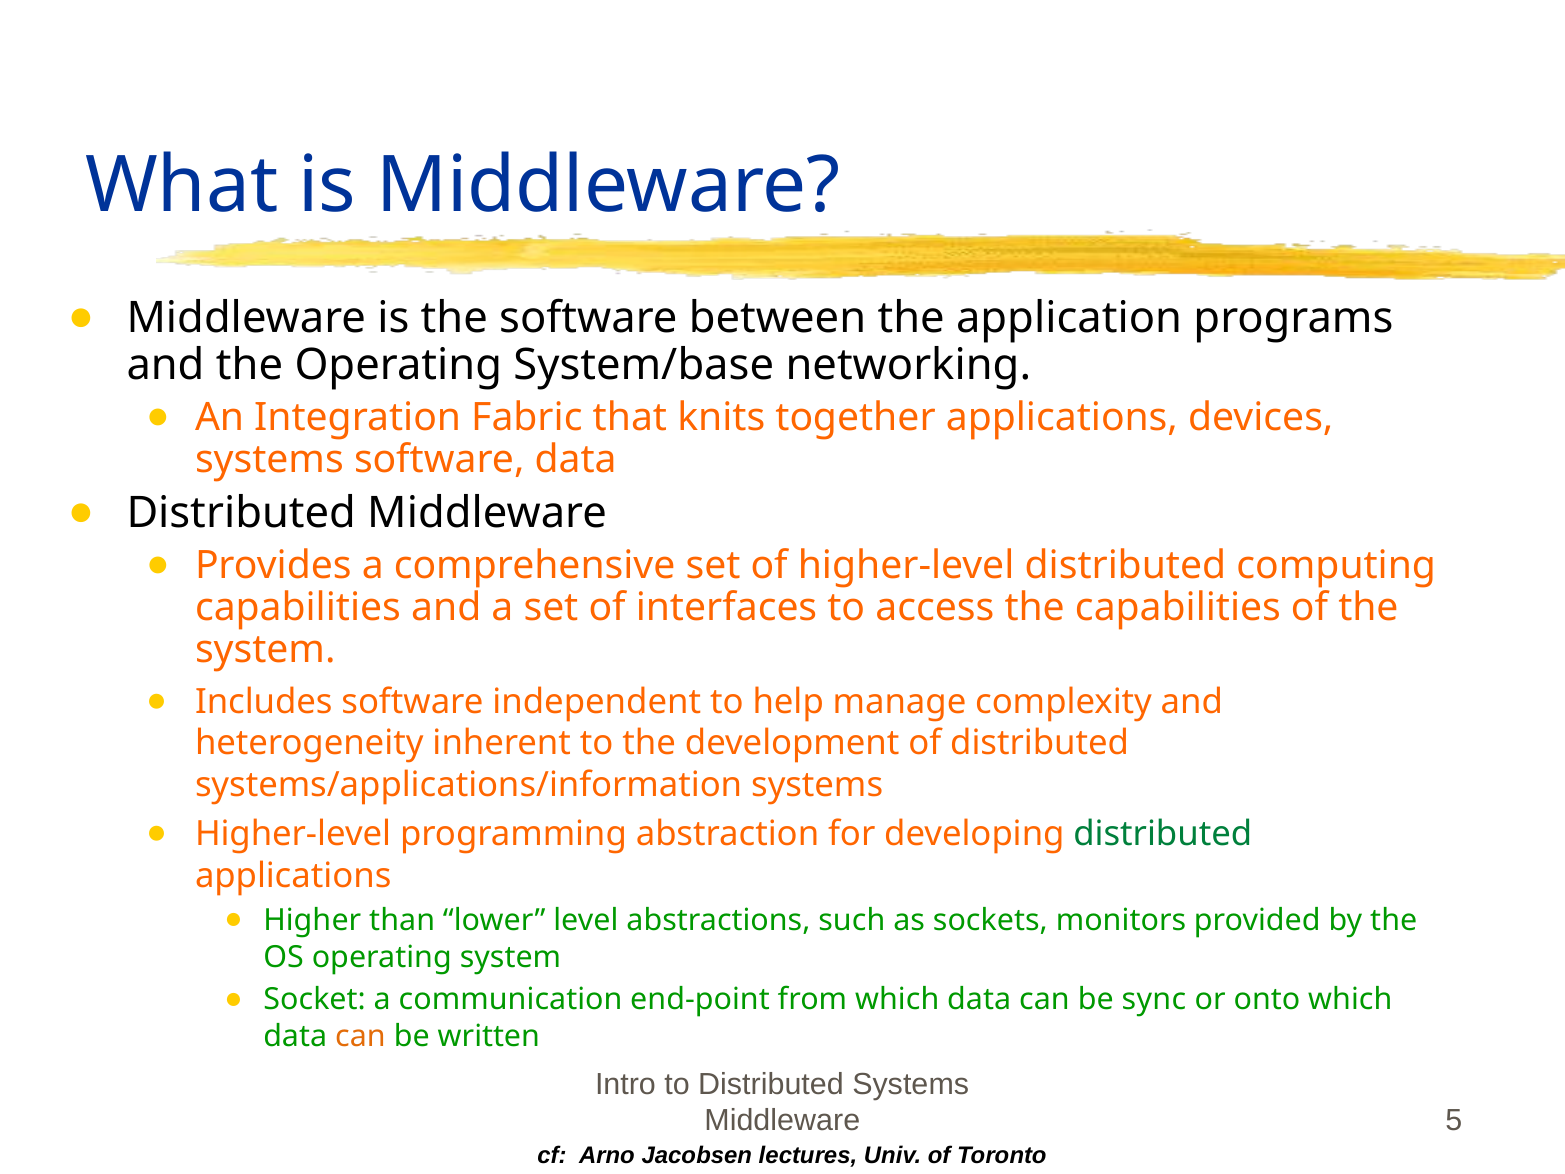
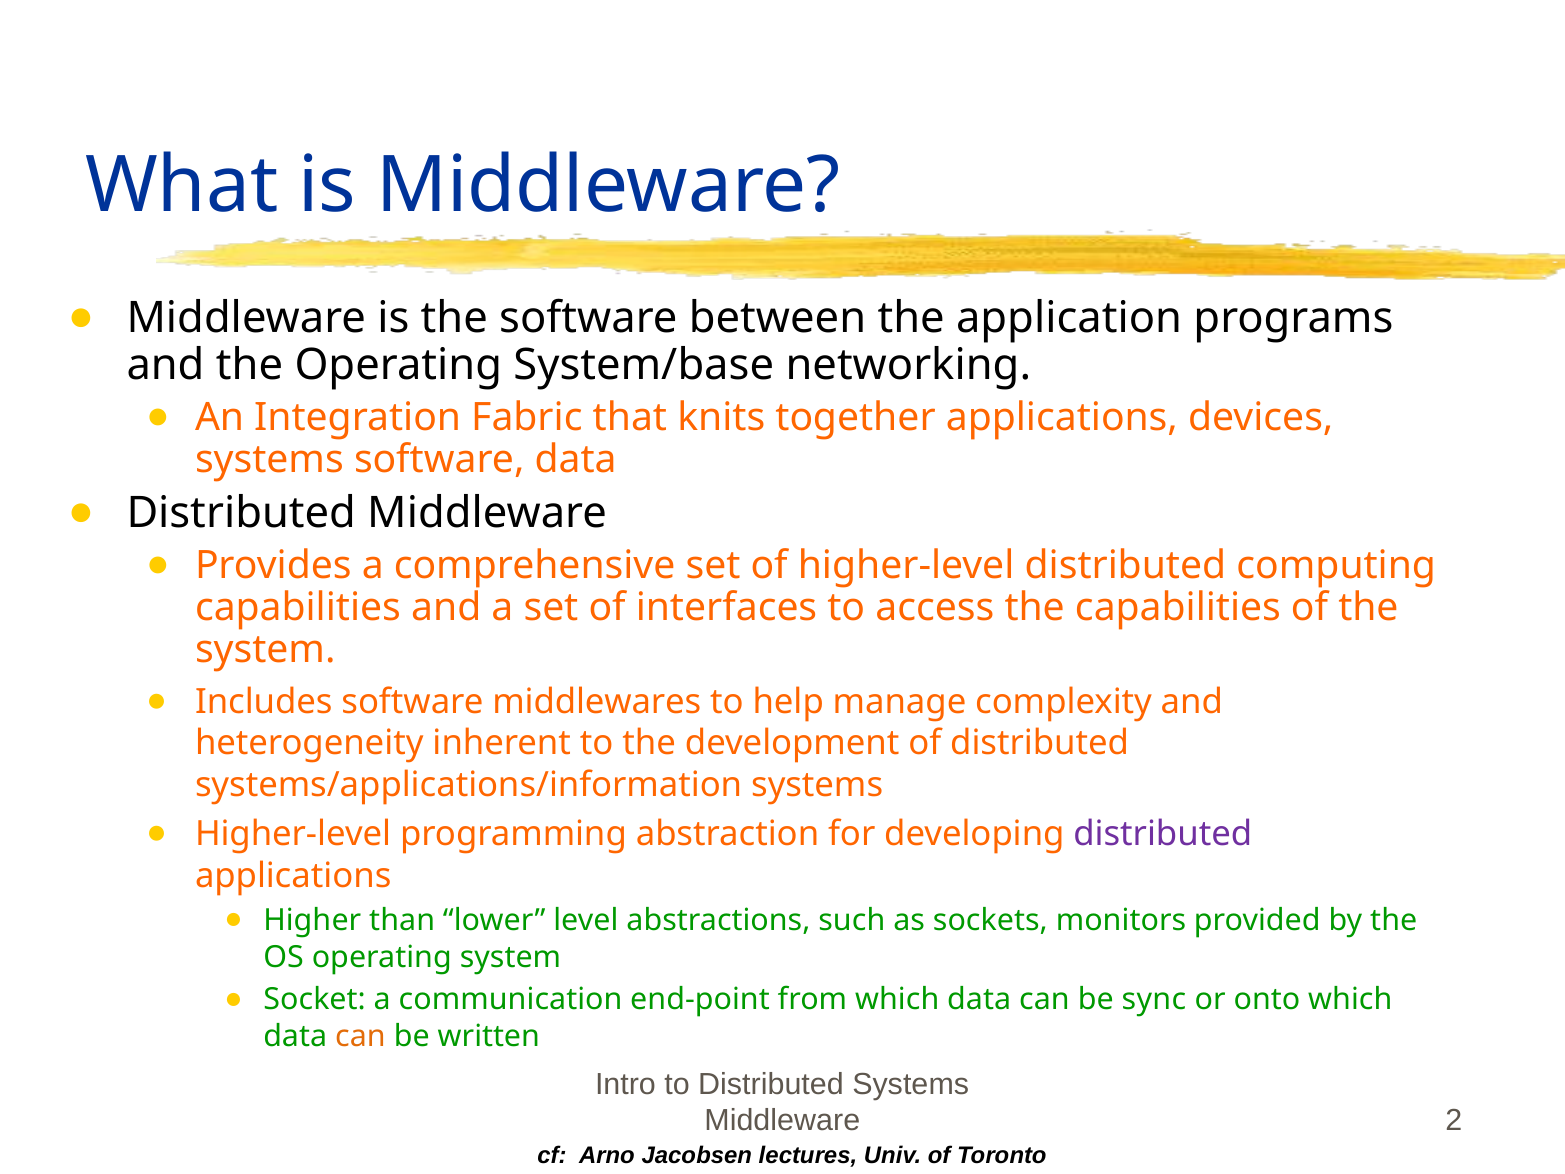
independent: independent -> middlewares
distributed at (1163, 834) colour: green -> purple
5: 5 -> 2
